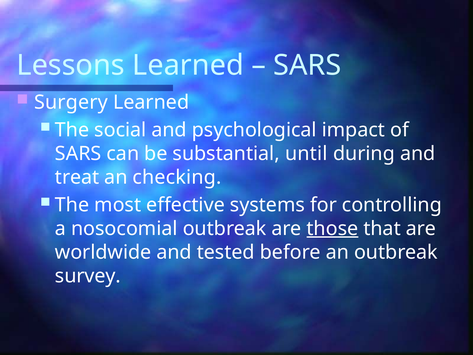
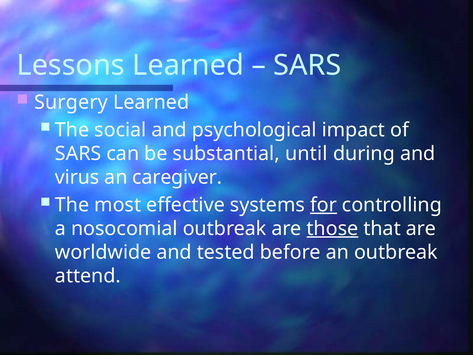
treat: treat -> virus
checking: checking -> caregiver
for underline: none -> present
survey: survey -> attend
